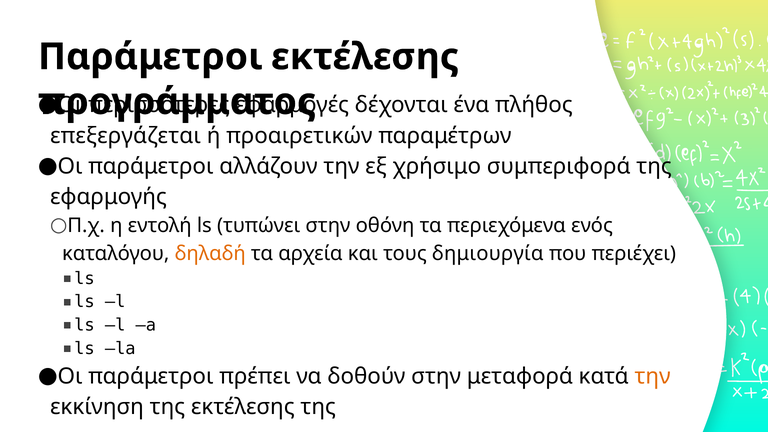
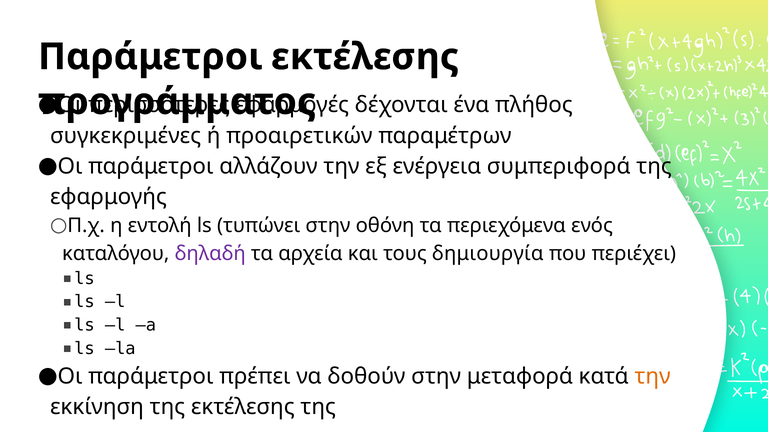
επεξεργάζεται: επεξεργάζεται -> συγκεκριμένες
χρήσιμο: χρήσιμο -> ενέργεια
δηλαδή colour: orange -> purple
